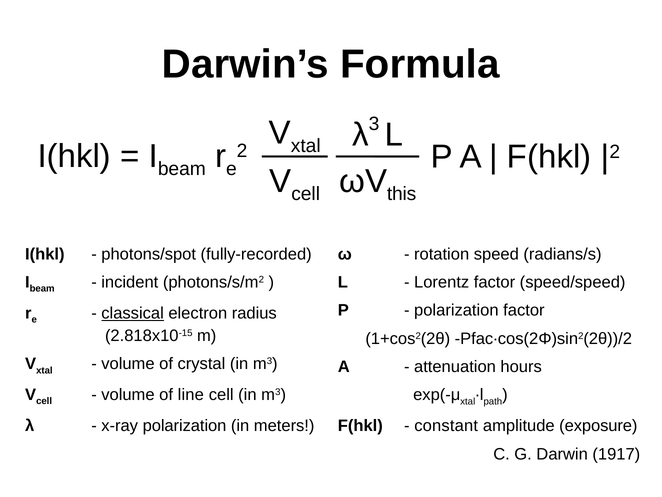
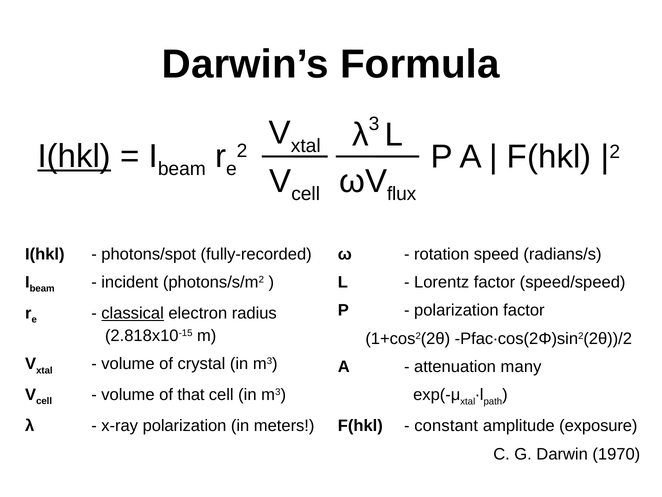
I(hkl at (74, 156) underline: none -> present
this: this -> flux
hours: hours -> many
line: line -> that
1917: 1917 -> 1970
